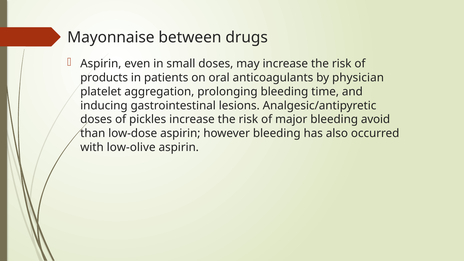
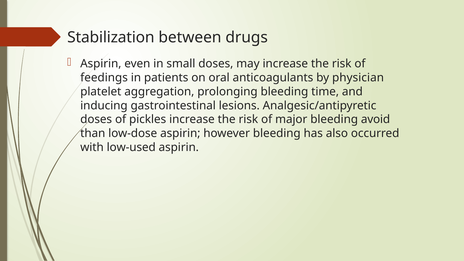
Mayonnaise: Mayonnaise -> Stabilization
products: products -> feedings
low-olive: low-olive -> low-used
